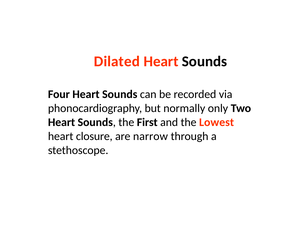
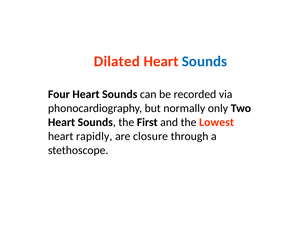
Sounds at (205, 62) colour: black -> blue
closure: closure -> rapidly
narrow: narrow -> closure
